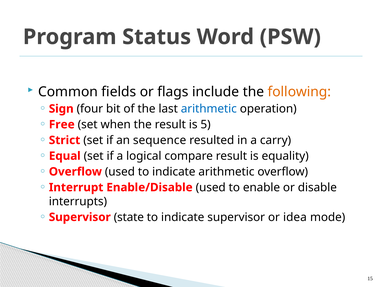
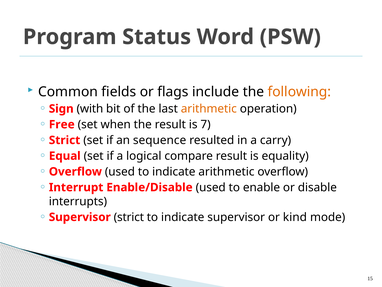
four: four -> with
arithmetic at (209, 109) colour: blue -> orange
5: 5 -> 7
Supervisor state: state -> strict
idea: idea -> kind
